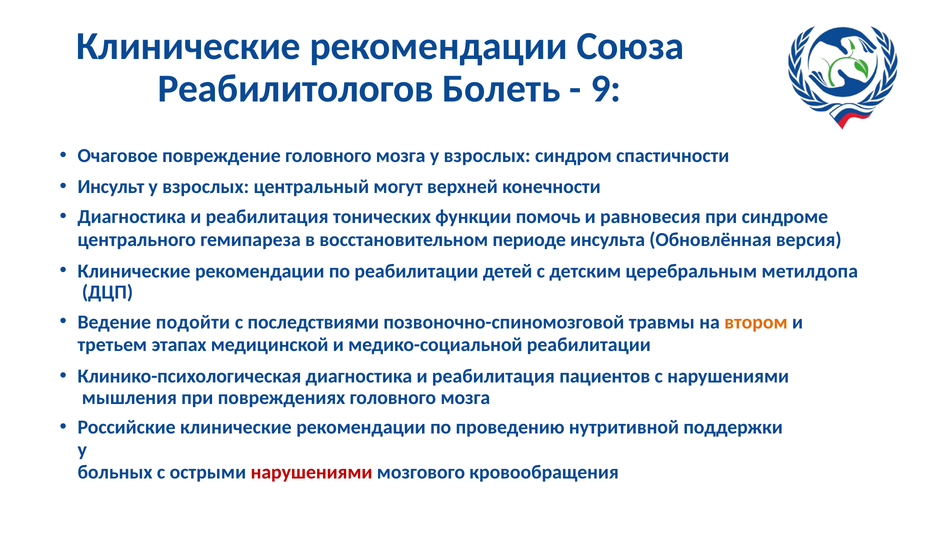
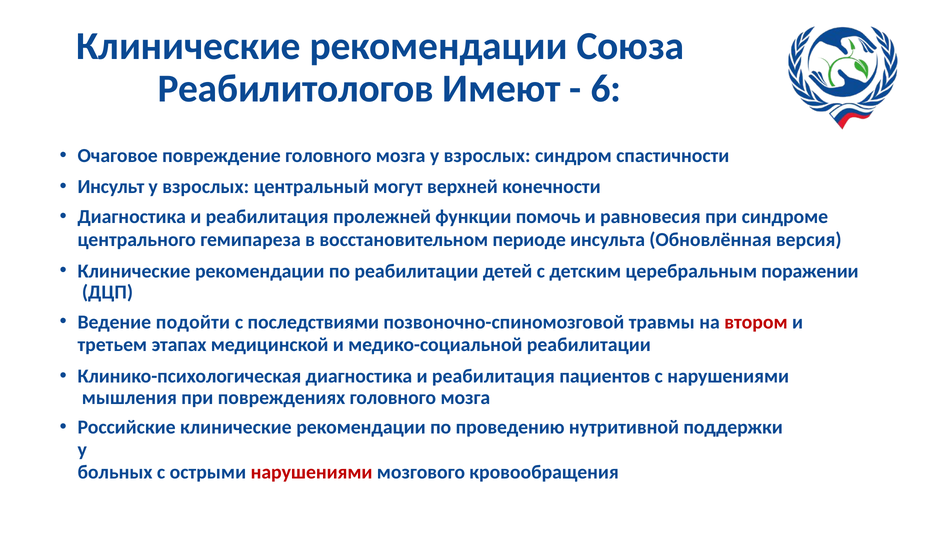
Болеть: Болеть -> Имеют
9: 9 -> 6
тонических: тонических -> пролежней
метилдопа: метилдопа -> поражении
втором colour: orange -> red
